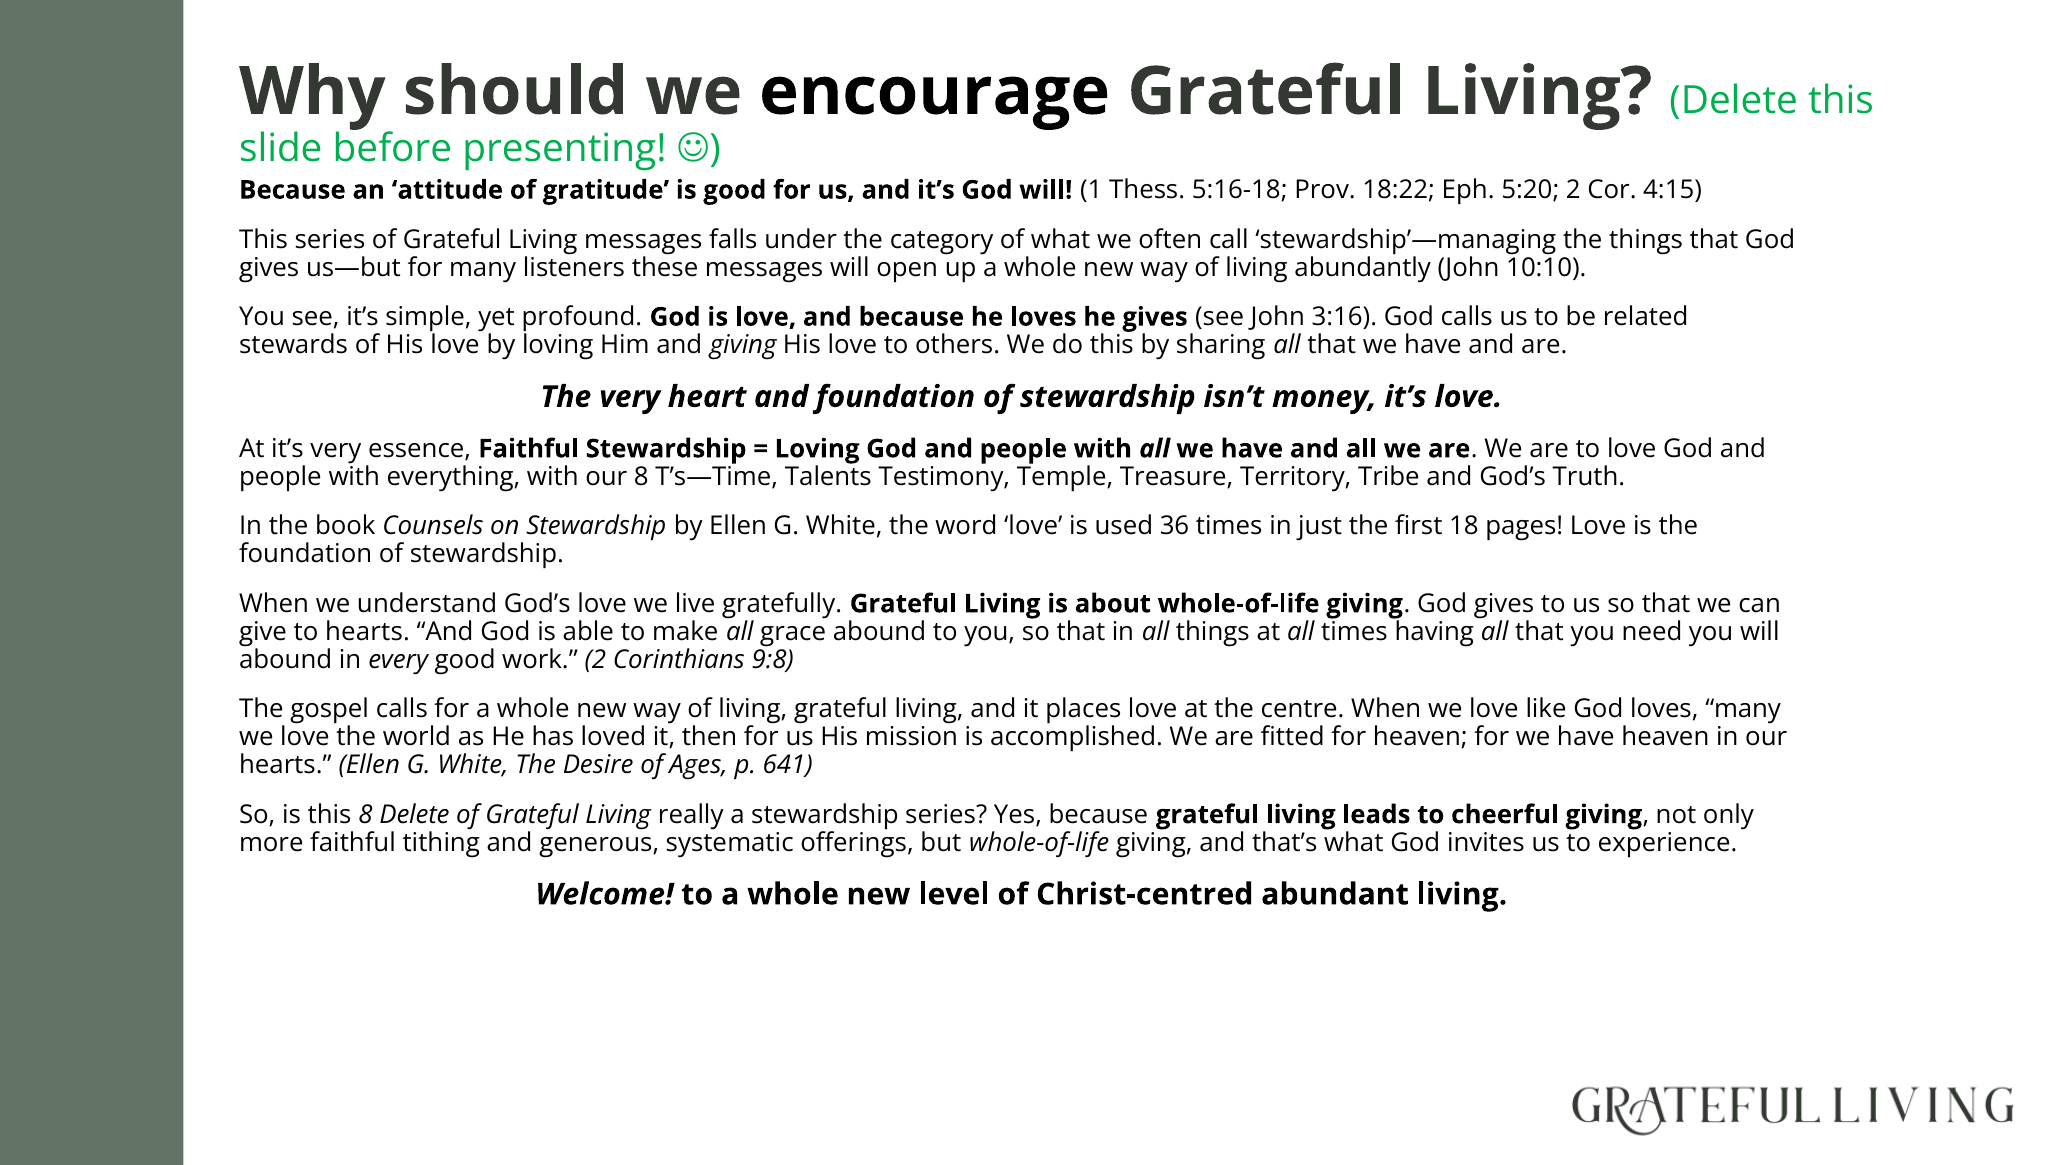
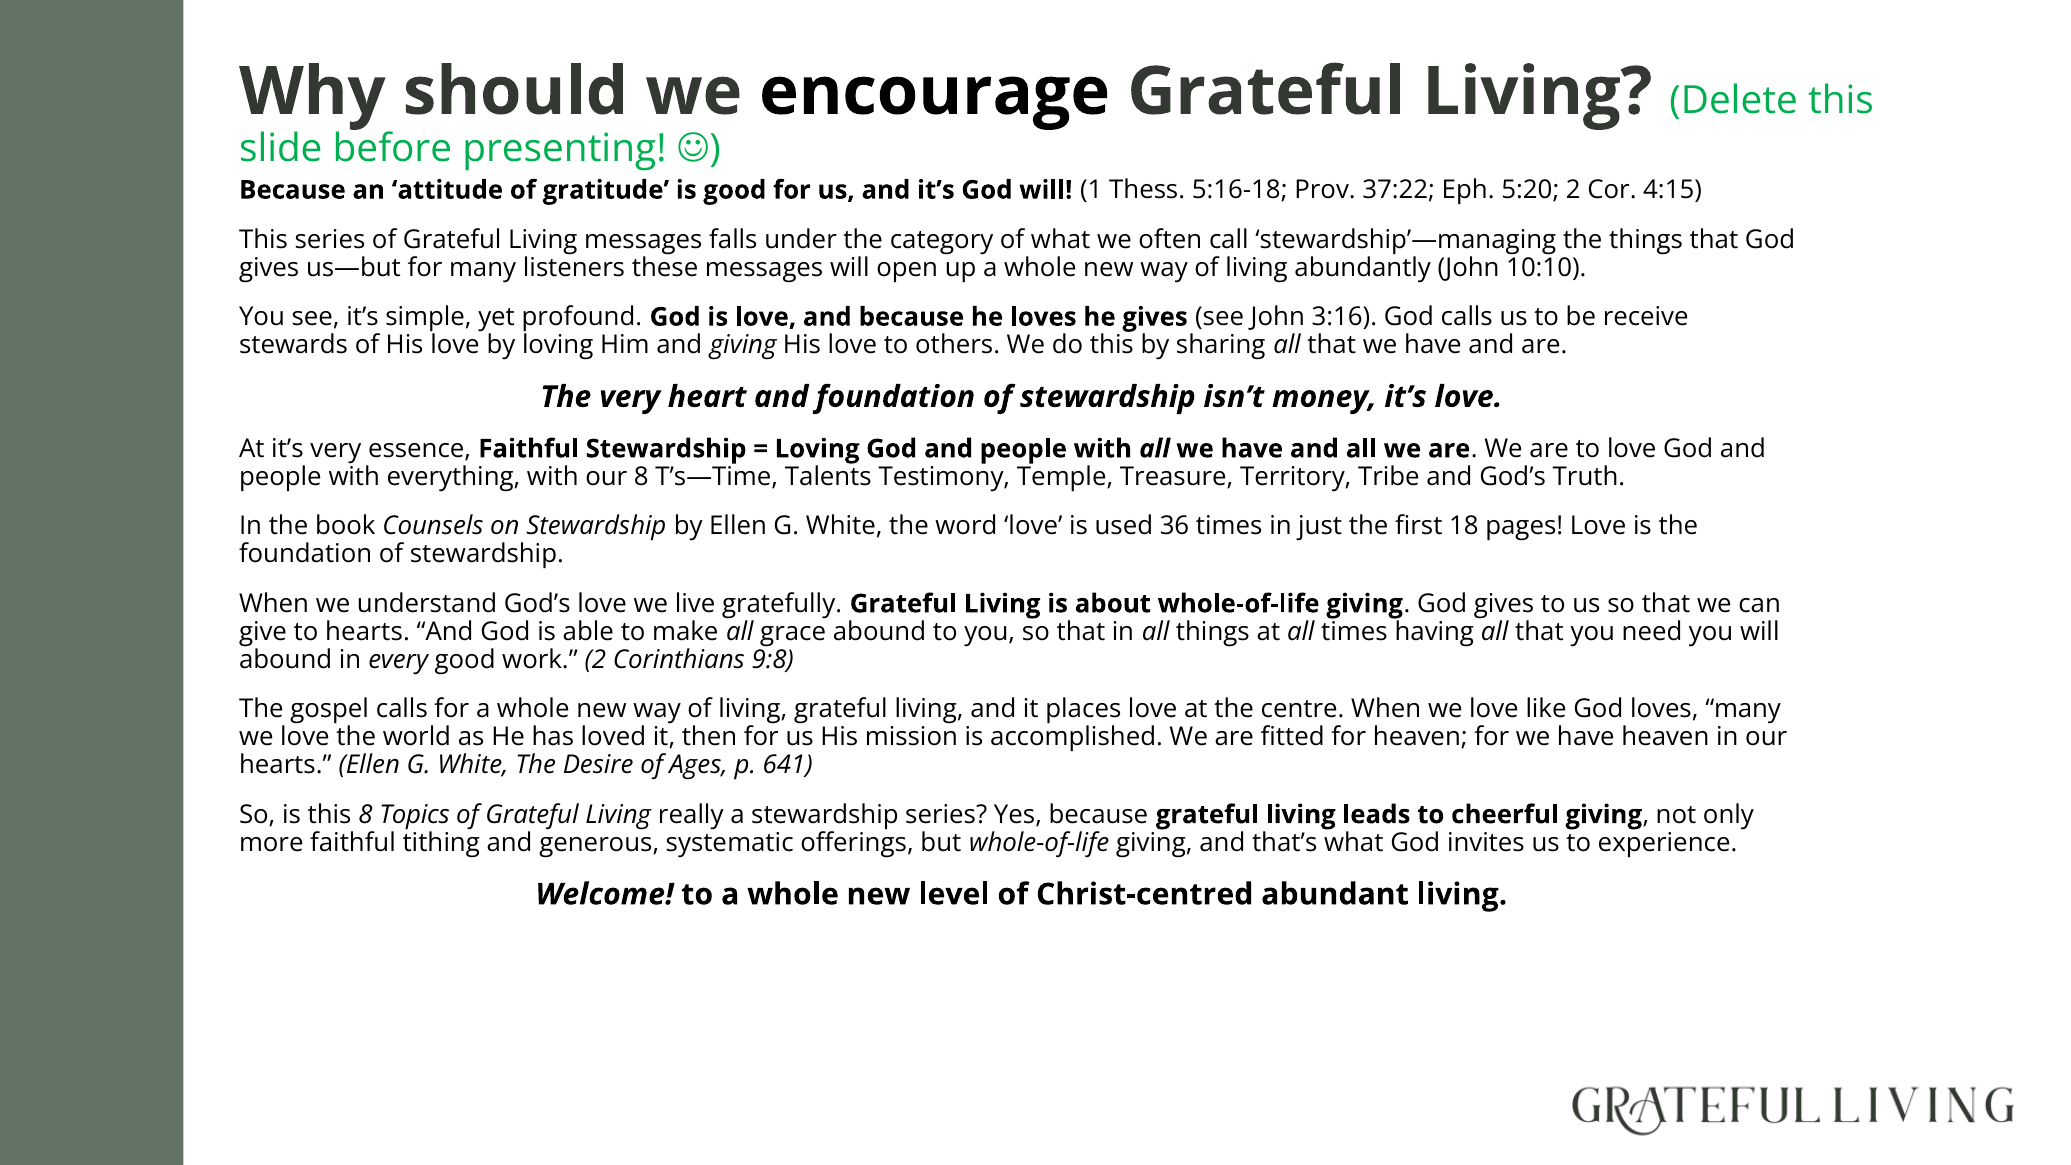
18:22: 18:22 -> 37:22
related: related -> receive
8 Delete: Delete -> Topics
